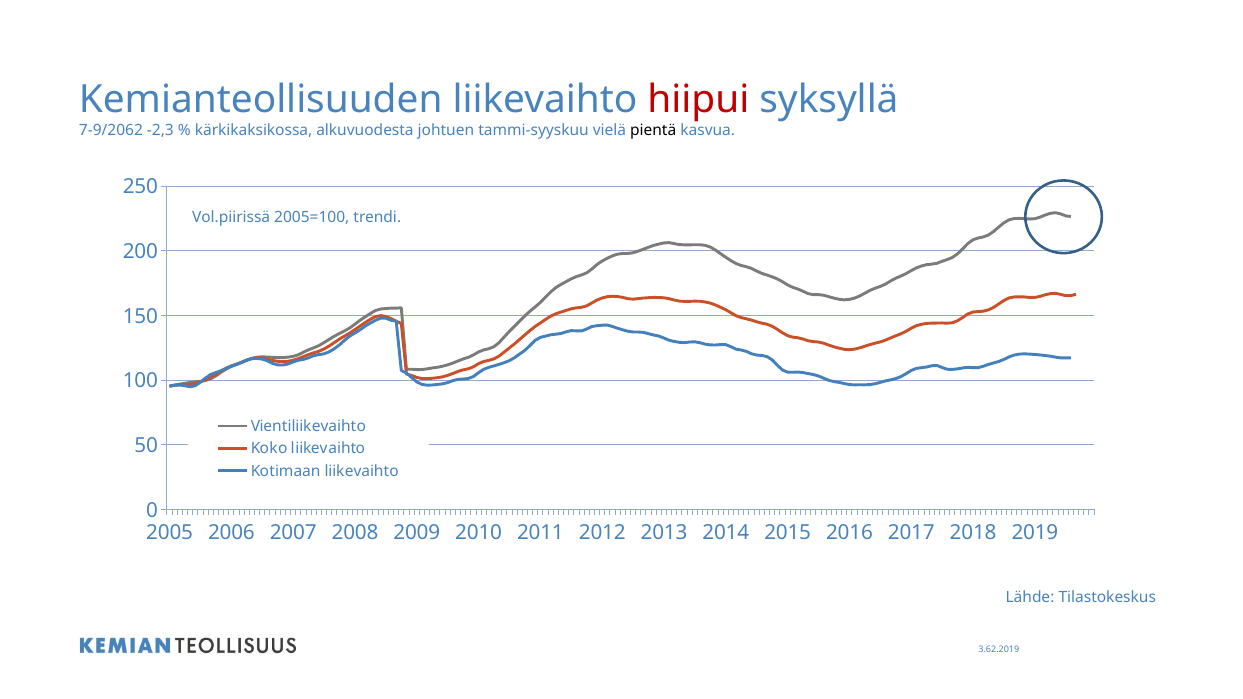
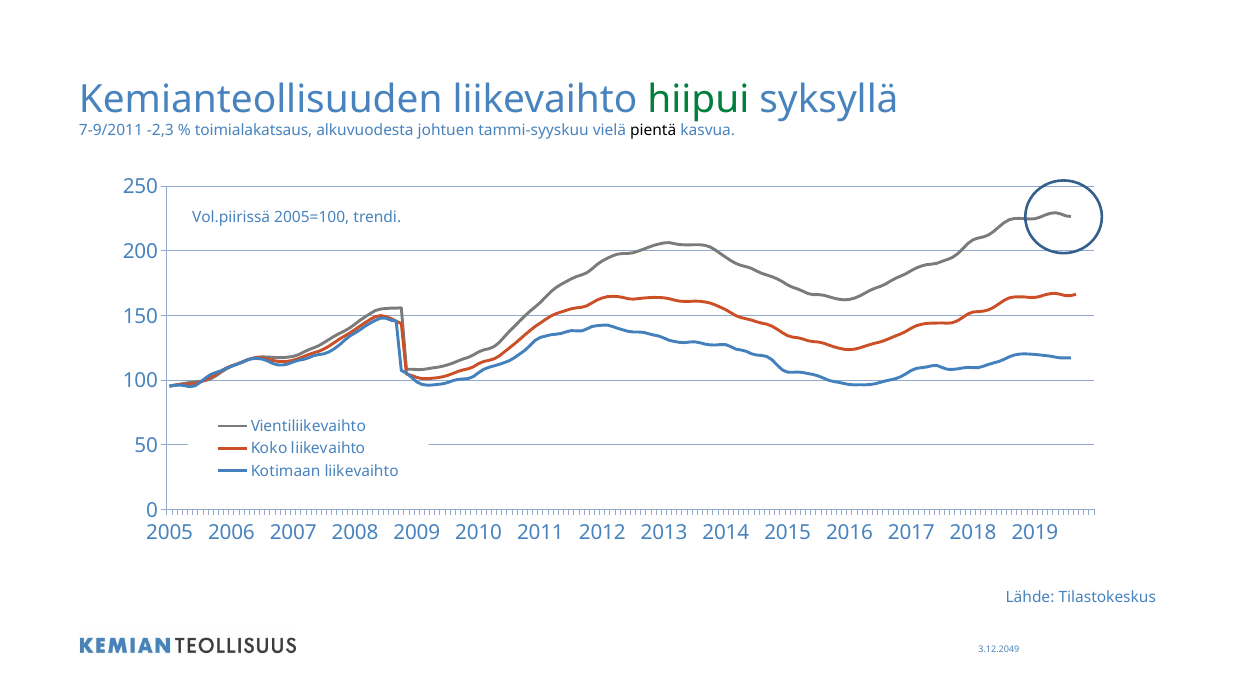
hiipui colour: red -> green
7-9/2062: 7-9/2062 -> 7-9/2011
kärkikaksikossa: kärkikaksikossa -> toimialakatsaus
3.62.2019: 3.62.2019 -> 3.12.2049
